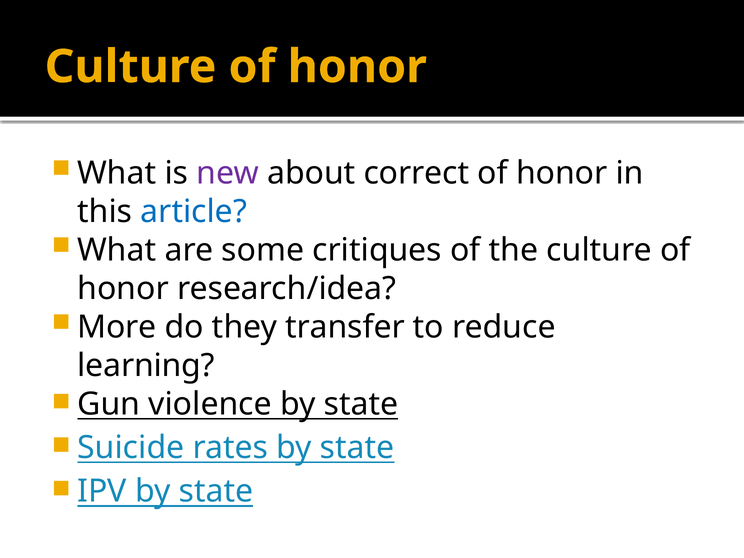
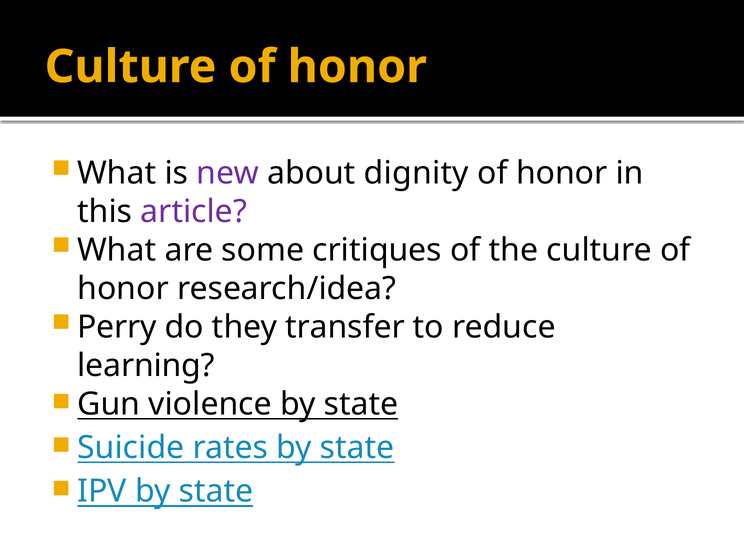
correct: correct -> dignity
article colour: blue -> purple
More: More -> Perry
